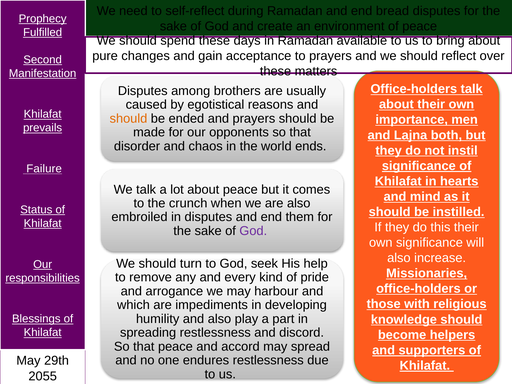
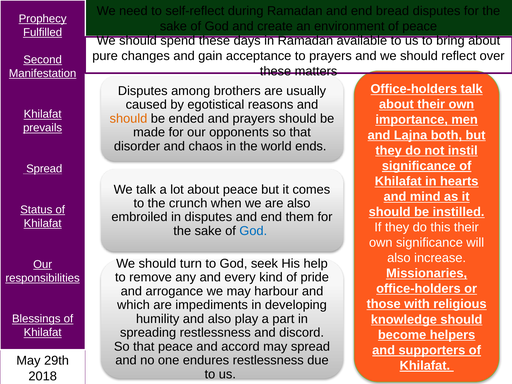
Failure at (44, 169): Failure -> Spread
God at (253, 231) colour: purple -> blue
2055: 2055 -> 2018
